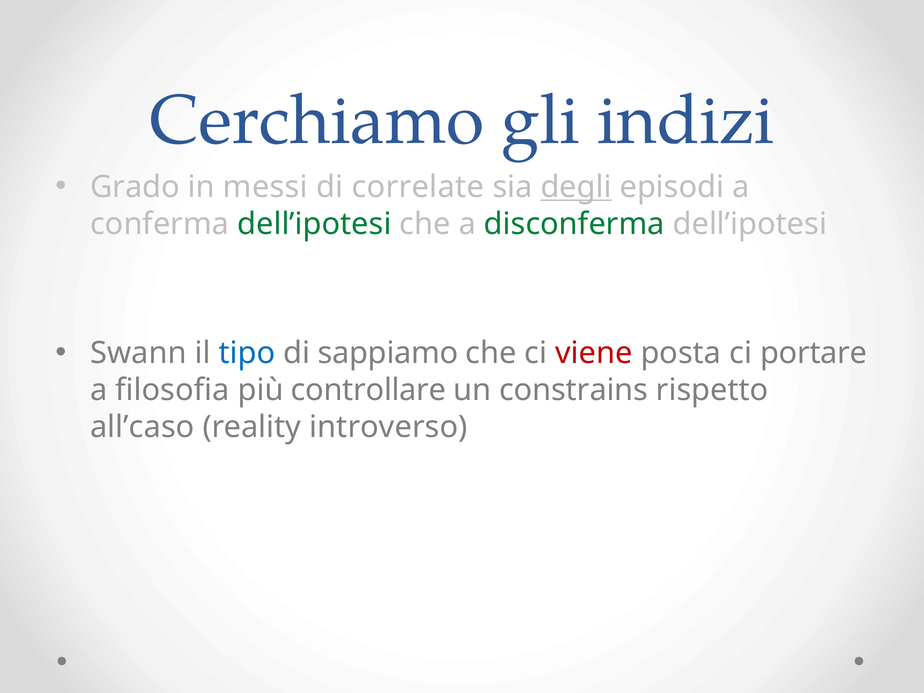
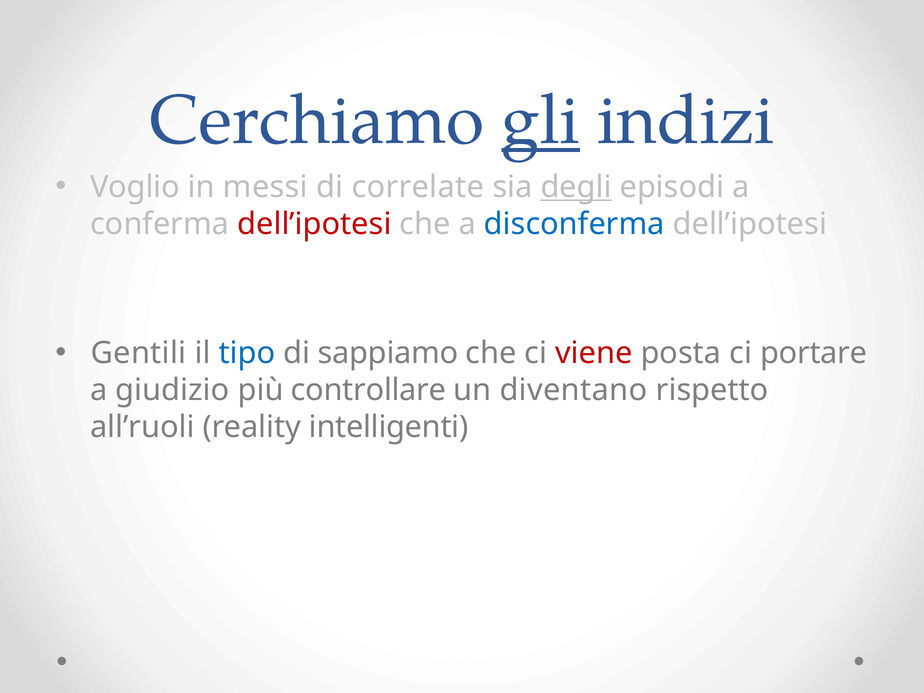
gli underline: none -> present
Grado: Grado -> Voglio
dell’ipotesi at (314, 224) colour: green -> red
disconferma colour: green -> blue
Swann: Swann -> Gentili
filosofia: filosofia -> giudizio
constrains: constrains -> diventano
all’caso: all’caso -> all’ruoli
introverso: introverso -> intelligenti
